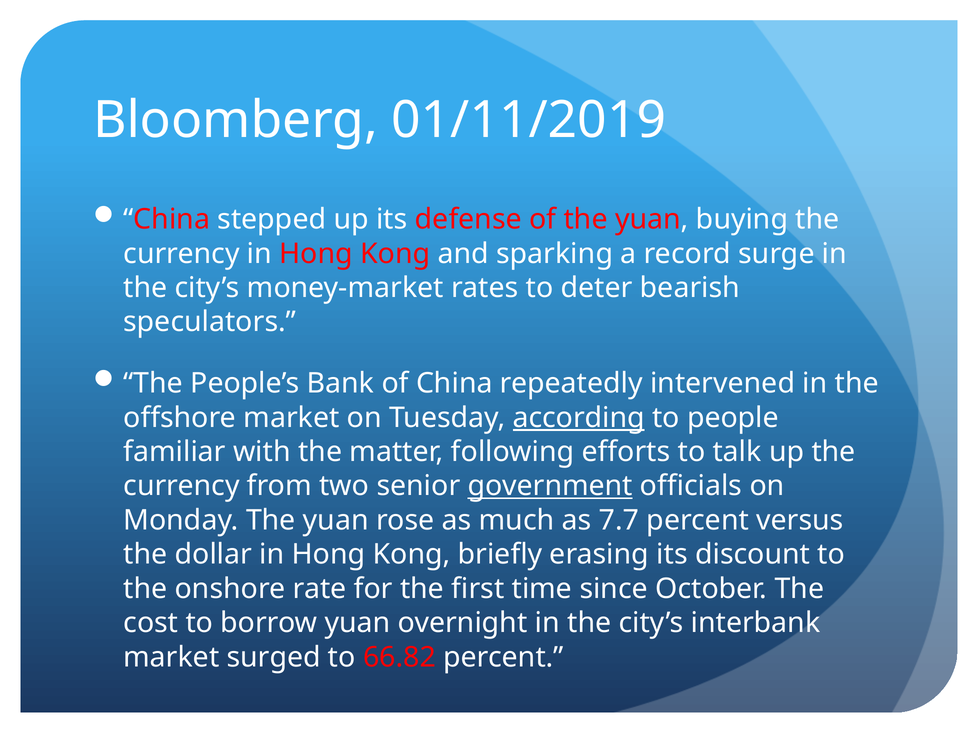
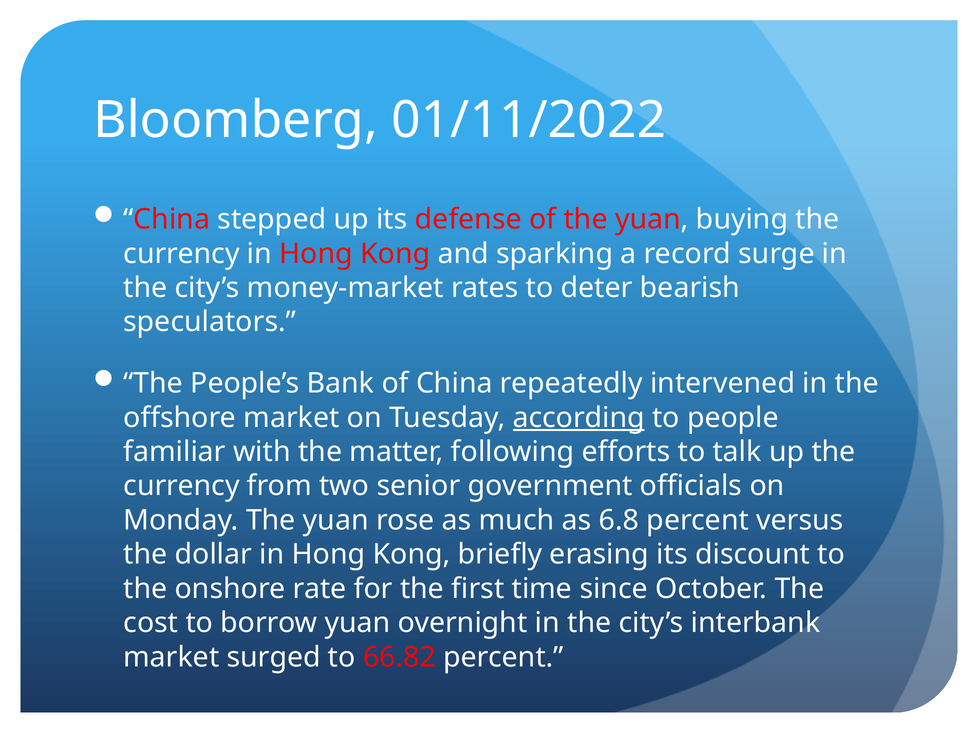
01/11/2019: 01/11/2019 -> 01/11/2022
government underline: present -> none
7.7: 7.7 -> 6.8
